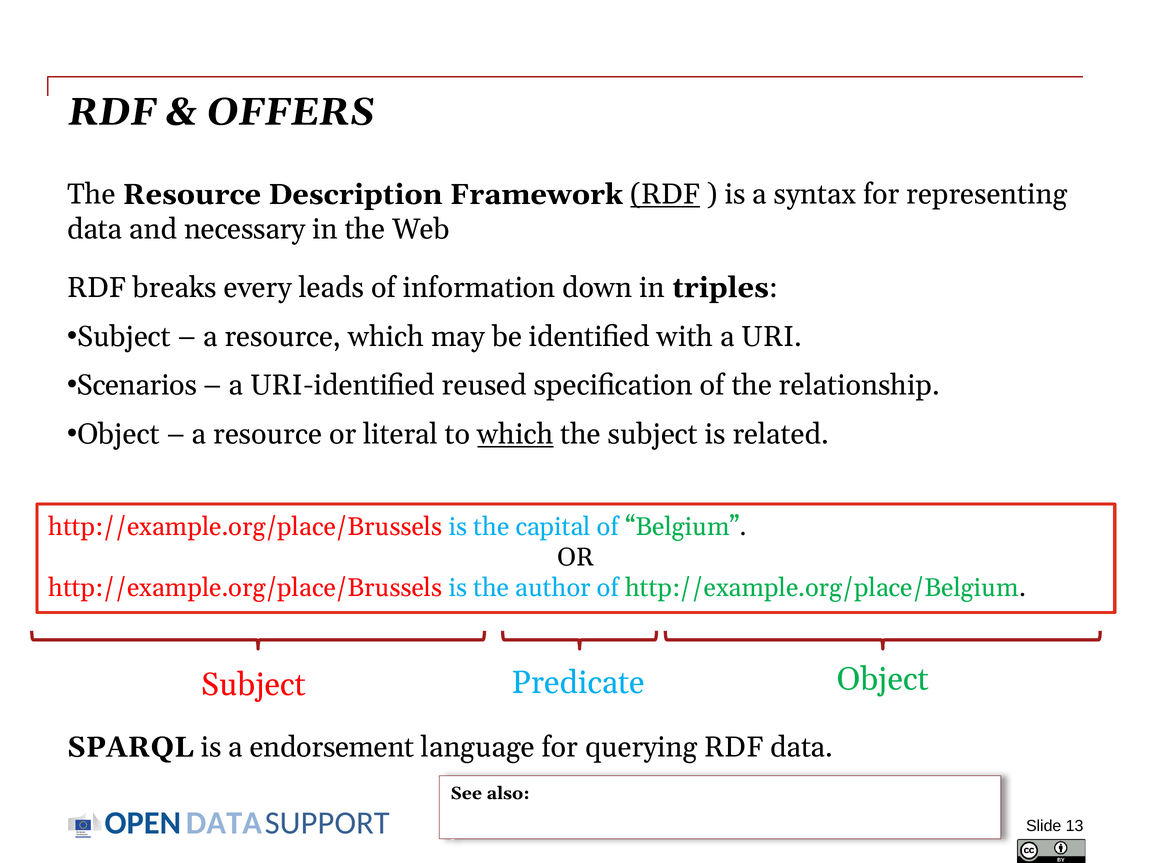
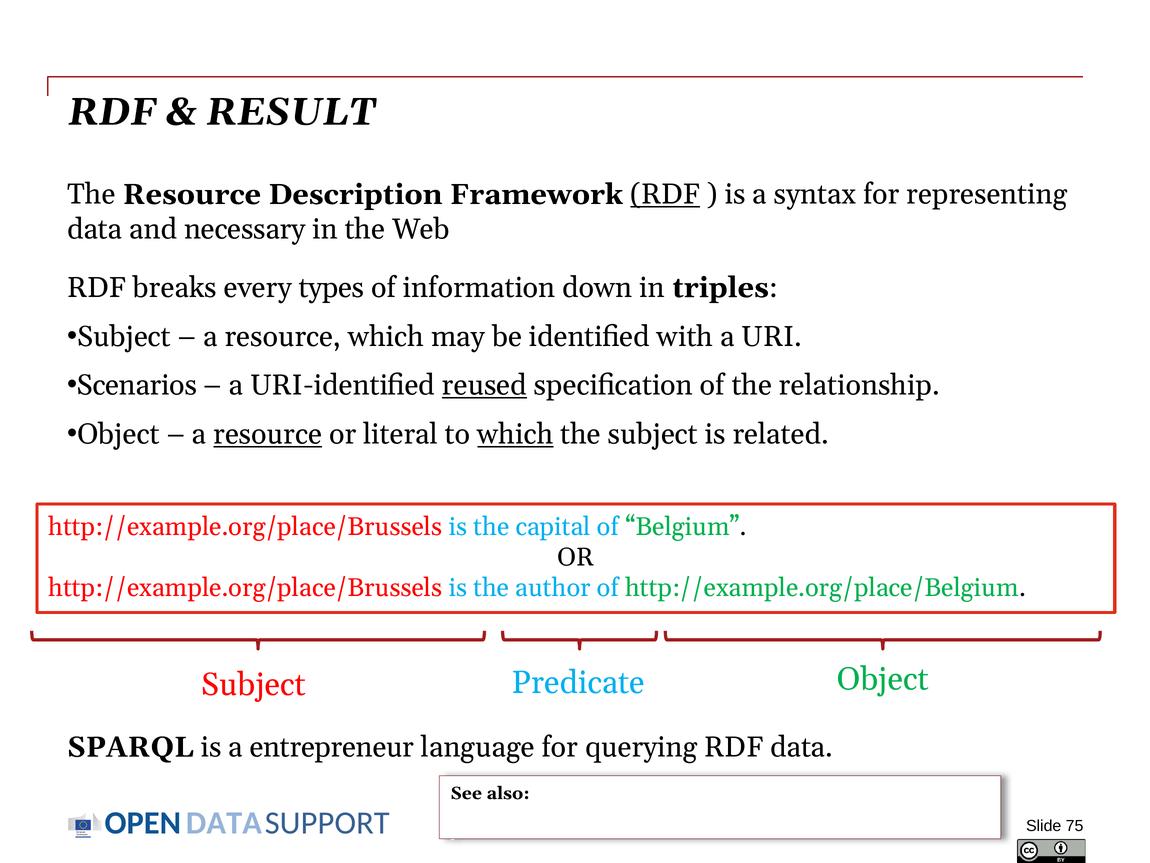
OFFERS: OFFERS -> RESULT
leads: leads -> types
reused underline: none -> present
resource at (268, 434) underline: none -> present
endorsement: endorsement -> entrepreneur
13: 13 -> 75
